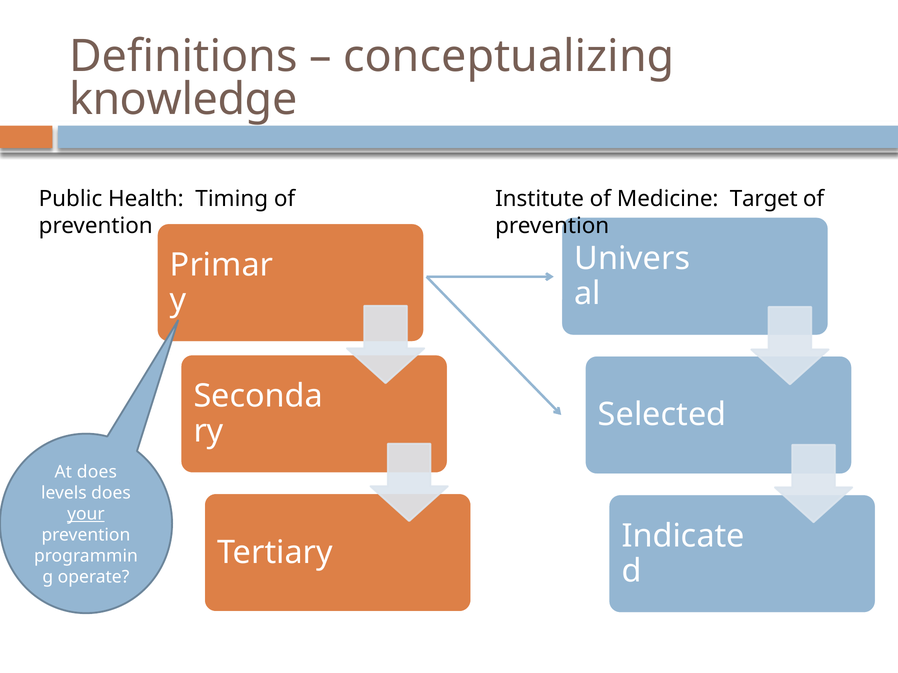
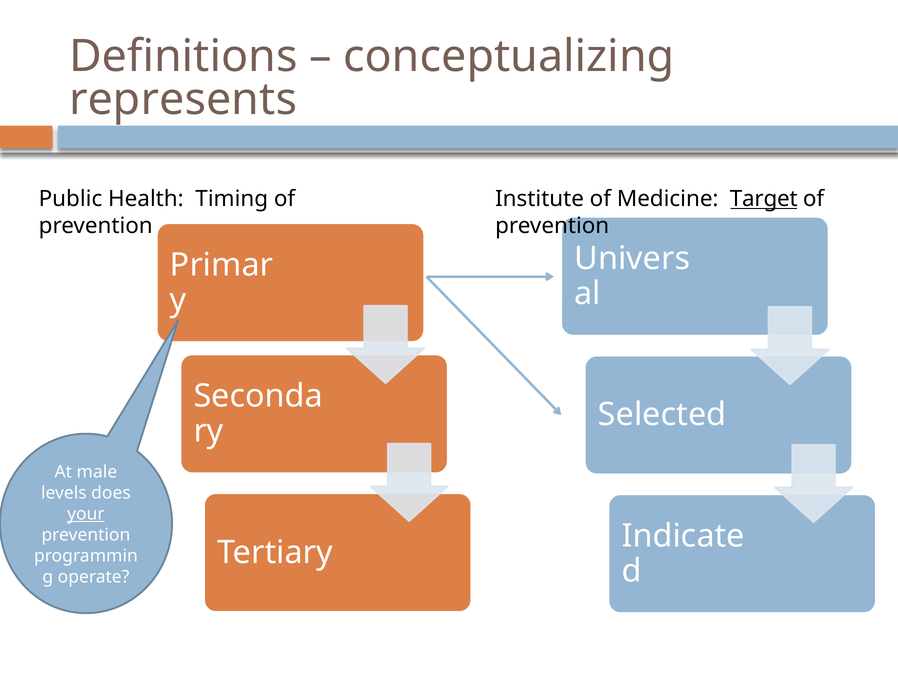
knowledge: knowledge -> represents
Target underline: none -> present
At does: does -> male
